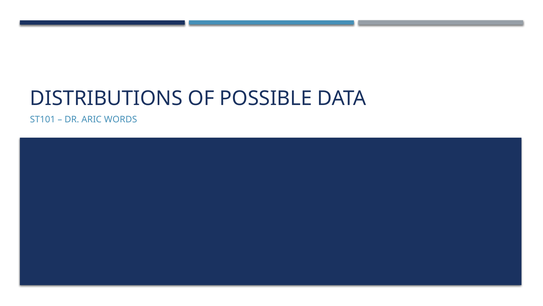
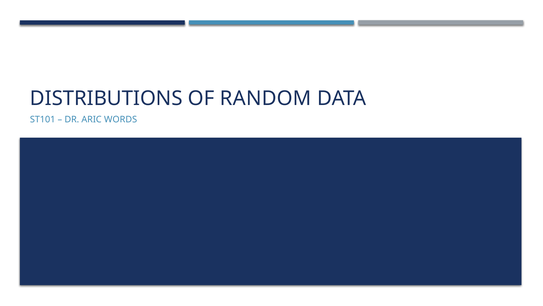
POSSIBLE: POSSIBLE -> RANDOM
